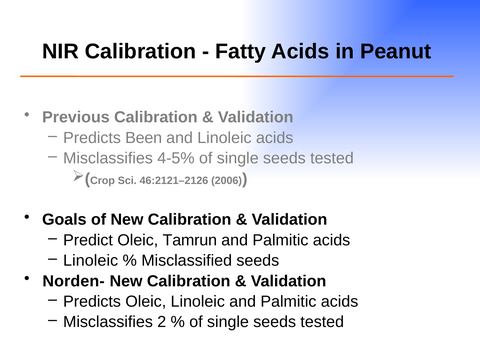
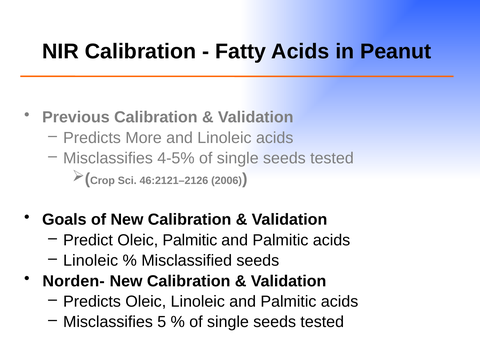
Been: Been -> More
Oleic Tamrun: Tamrun -> Palmitic
2: 2 -> 5
